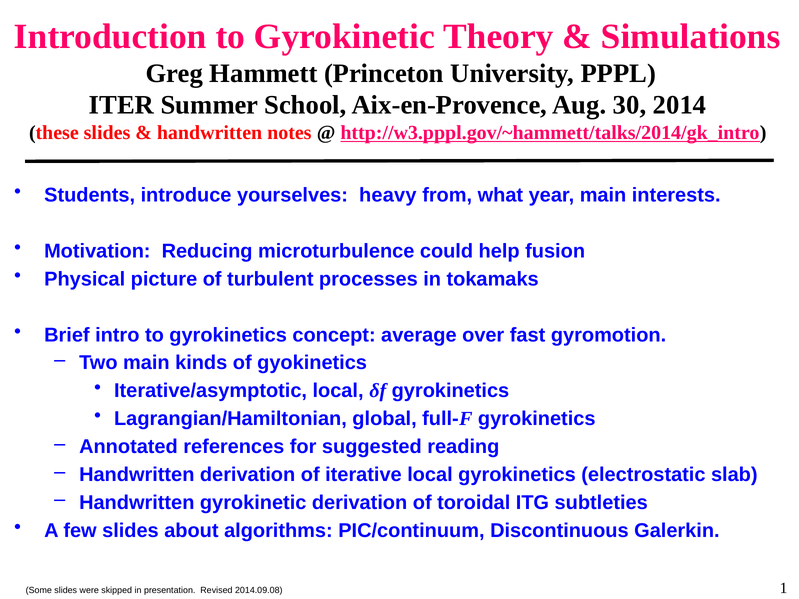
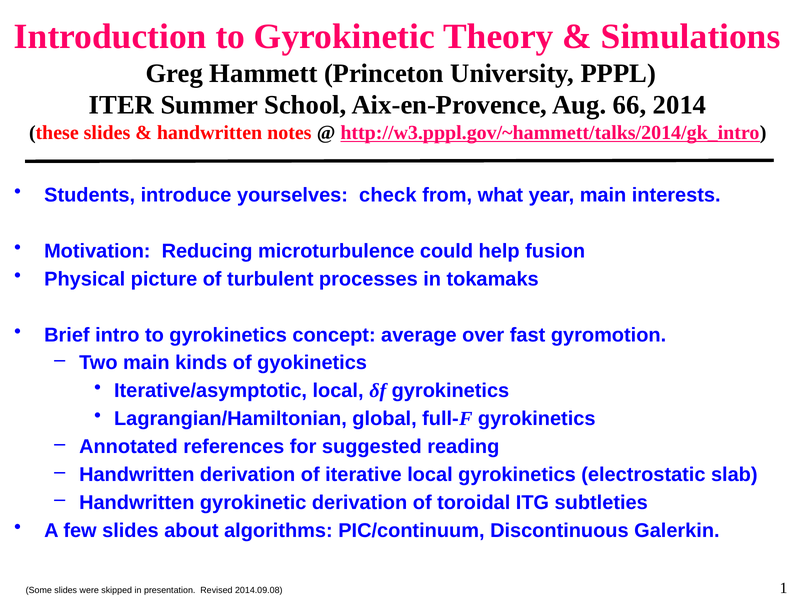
30: 30 -> 66
heavy: heavy -> check
